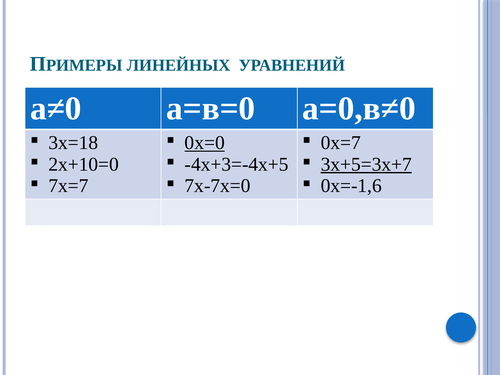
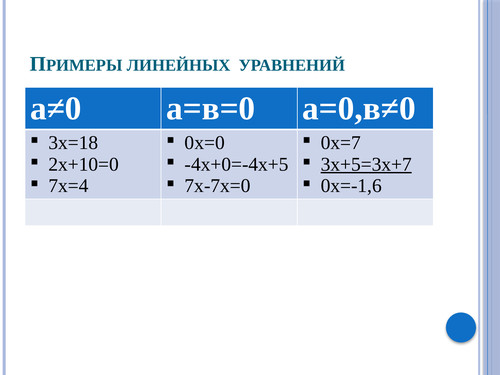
0х=0 underline: present -> none
-4х+3=-4х+5: -4х+3=-4х+5 -> -4х+0=-4х+5
7х=7: 7х=7 -> 7х=4
